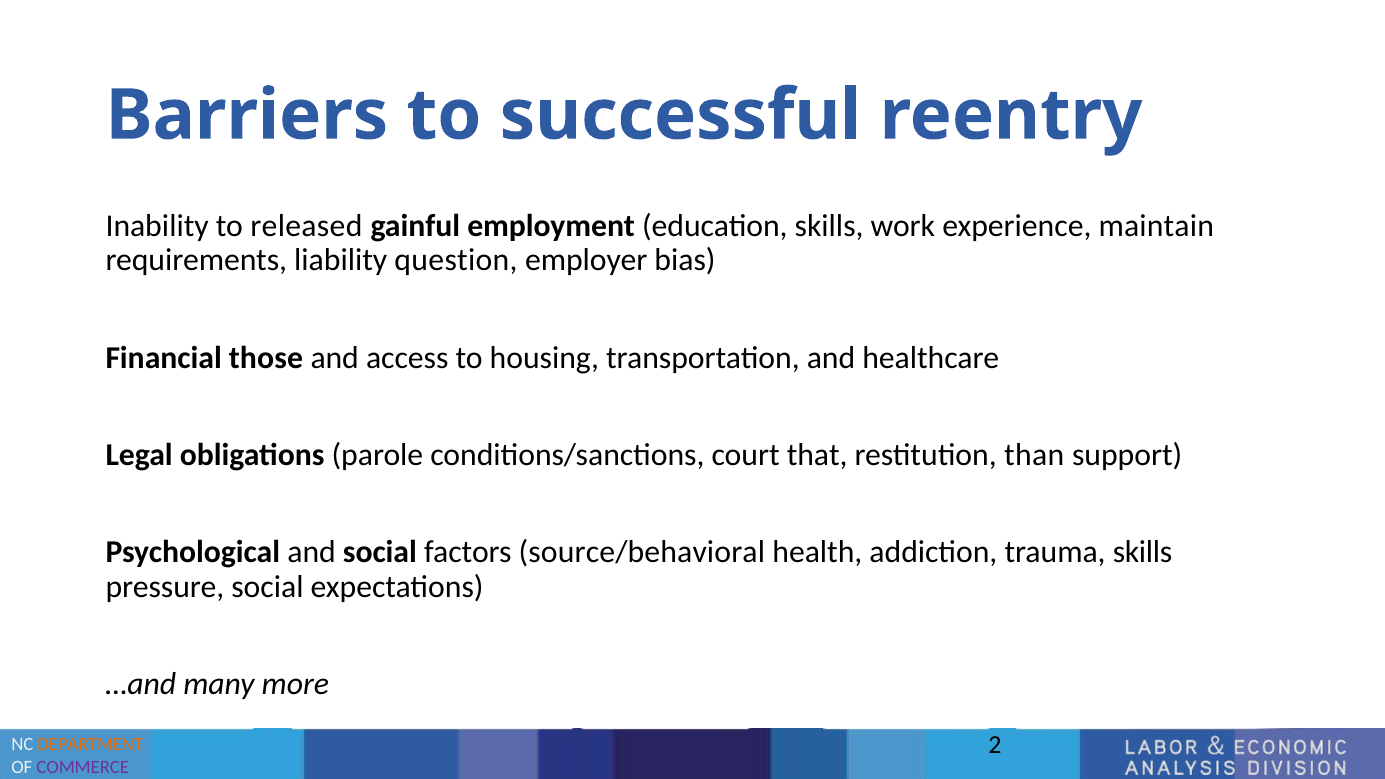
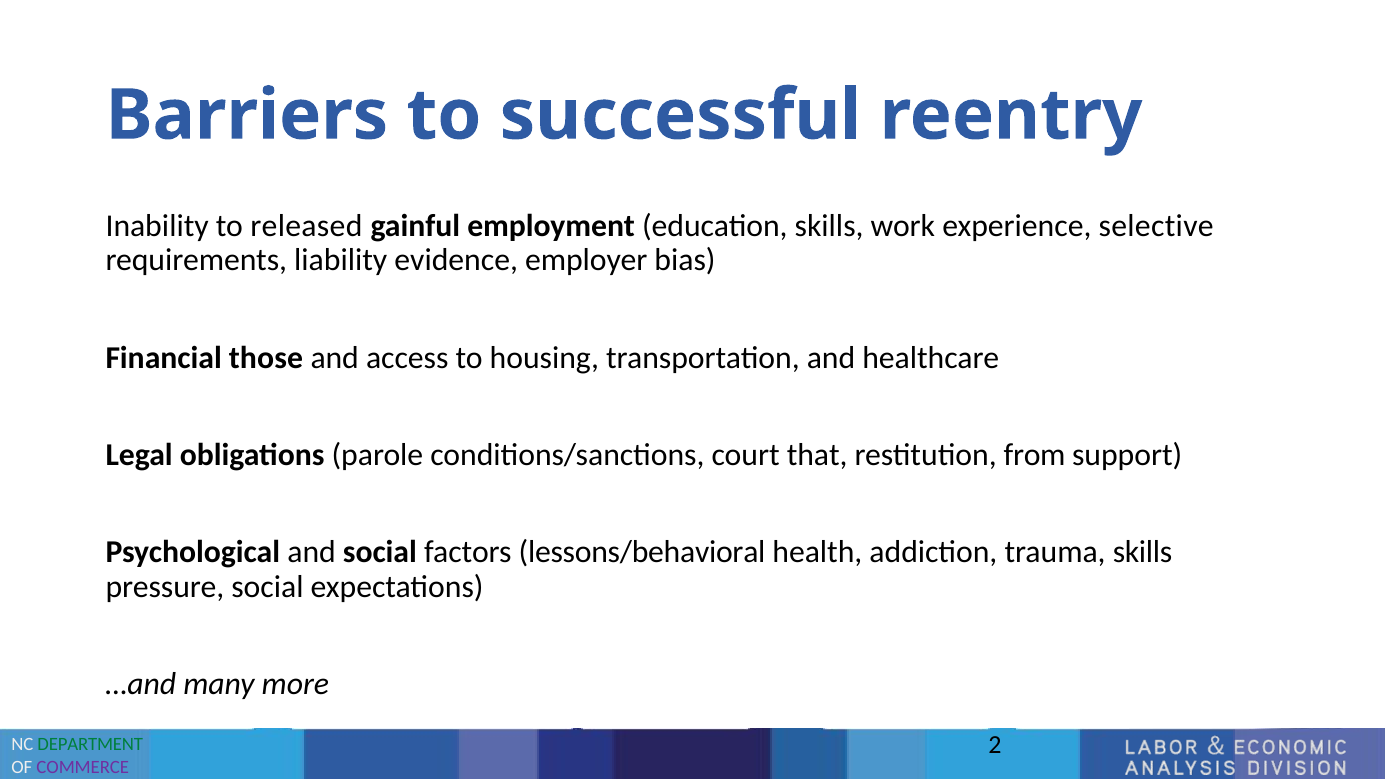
maintain: maintain -> selective
question: question -> evidence
than: than -> from
source/behavioral: source/behavioral -> lessons/behavioral
DEPARTMENT colour: orange -> green
